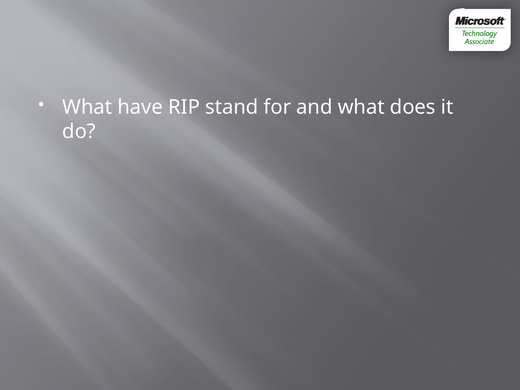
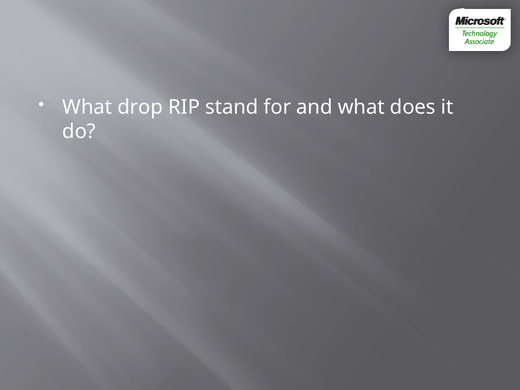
have: have -> drop
